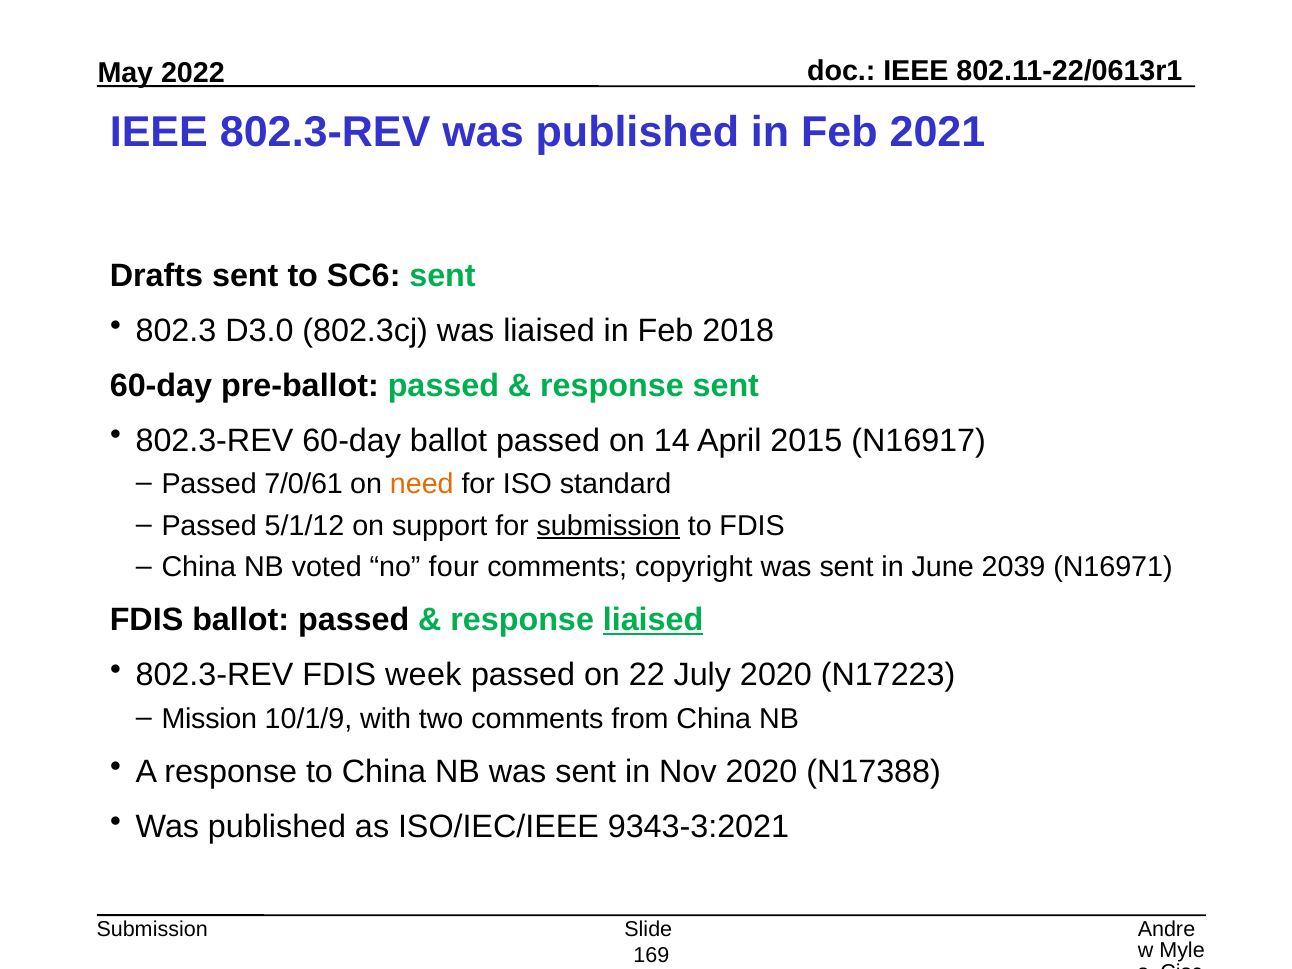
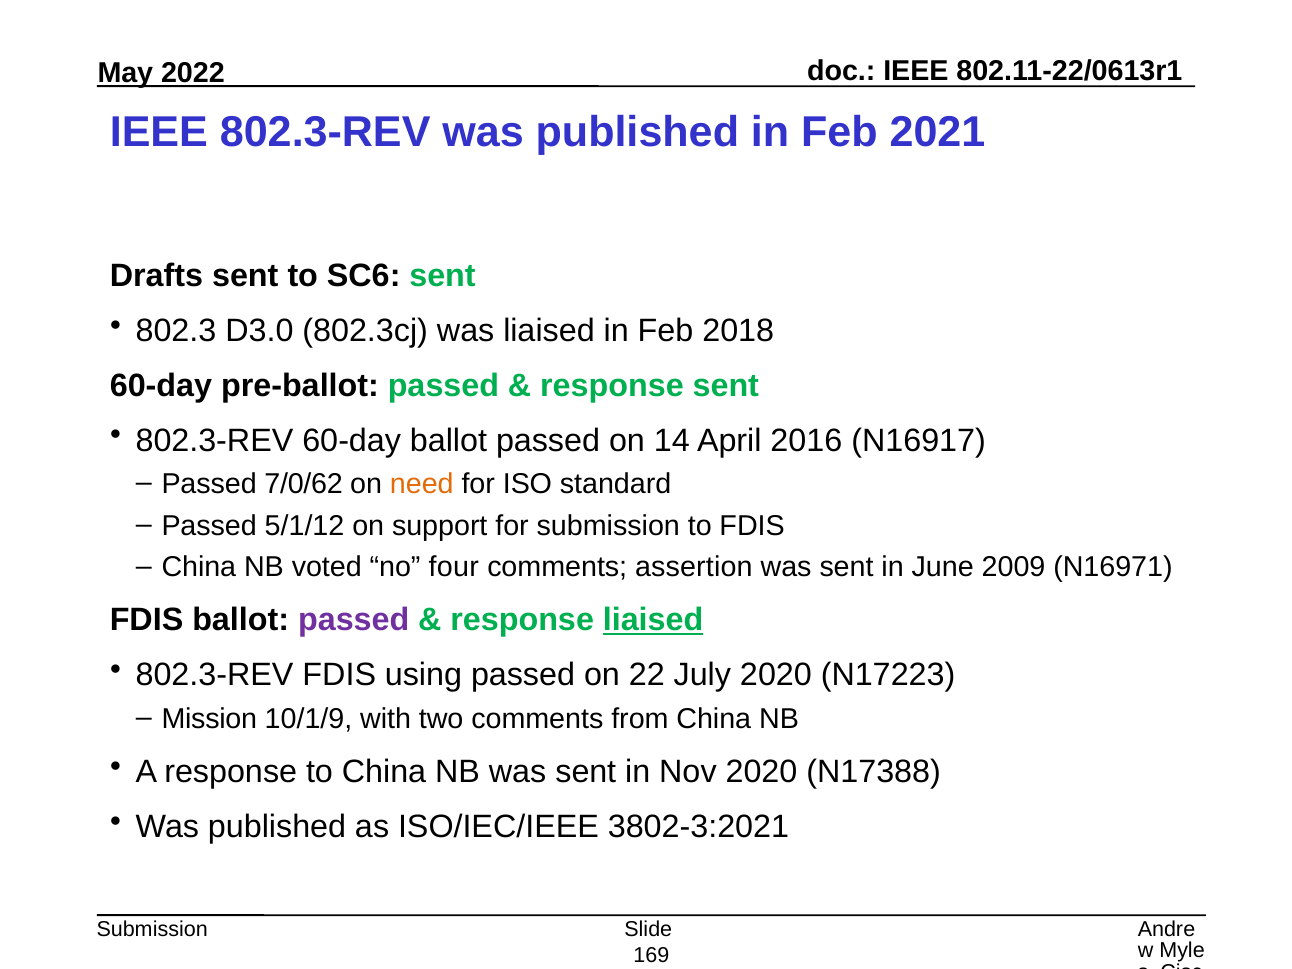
2015: 2015 -> 2016
7/0/61: 7/0/61 -> 7/0/62
submission at (608, 526) underline: present -> none
copyright: copyright -> assertion
2039: 2039 -> 2009
passed at (354, 620) colour: black -> purple
week: week -> using
9343-3:2021: 9343-3:2021 -> 3802-3:2021
